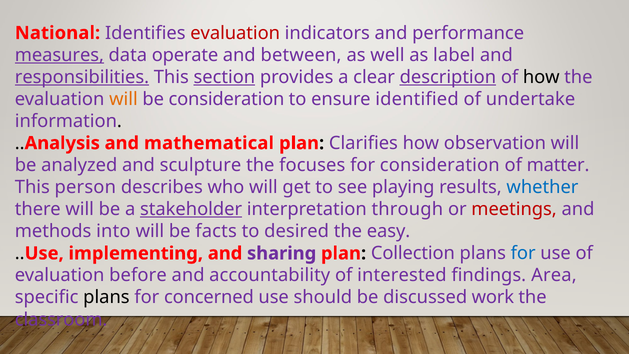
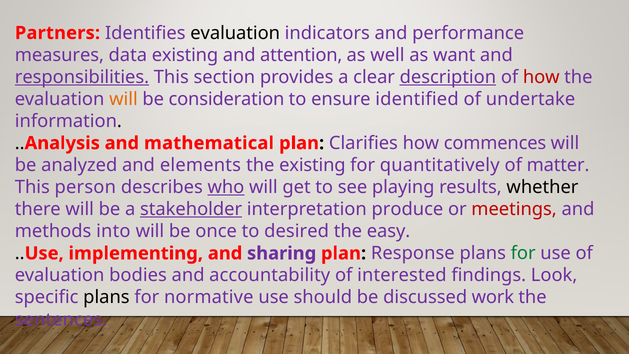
National: National -> Partners
evaluation at (235, 33) colour: red -> black
measures underline: present -> none
data operate: operate -> existing
between: between -> attention
label: label -> want
section underline: present -> none
how at (541, 77) colour: black -> red
observation: observation -> commences
sculpture: sculpture -> elements
the focuses: focuses -> existing
for consideration: consideration -> quantitatively
who underline: none -> present
whether colour: blue -> black
through: through -> produce
facts: facts -> once
Collection: Collection -> Response
for at (523, 253) colour: blue -> green
before: before -> bodies
Area: Area -> Look
concerned: concerned -> normative
classroom: classroom -> sentences
